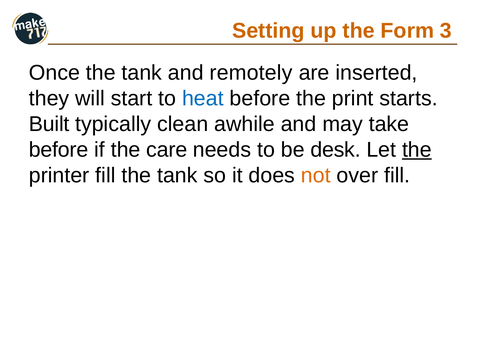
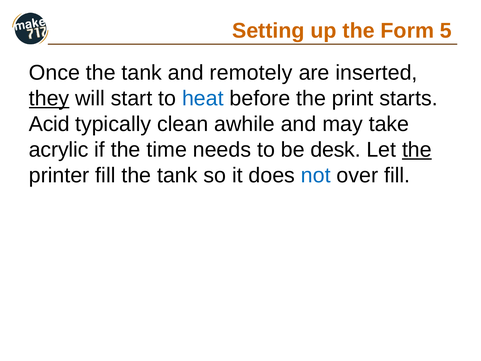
3: 3 -> 5
they underline: none -> present
Built: Built -> Acid
before at (59, 150): before -> acrylic
care: care -> time
not colour: orange -> blue
